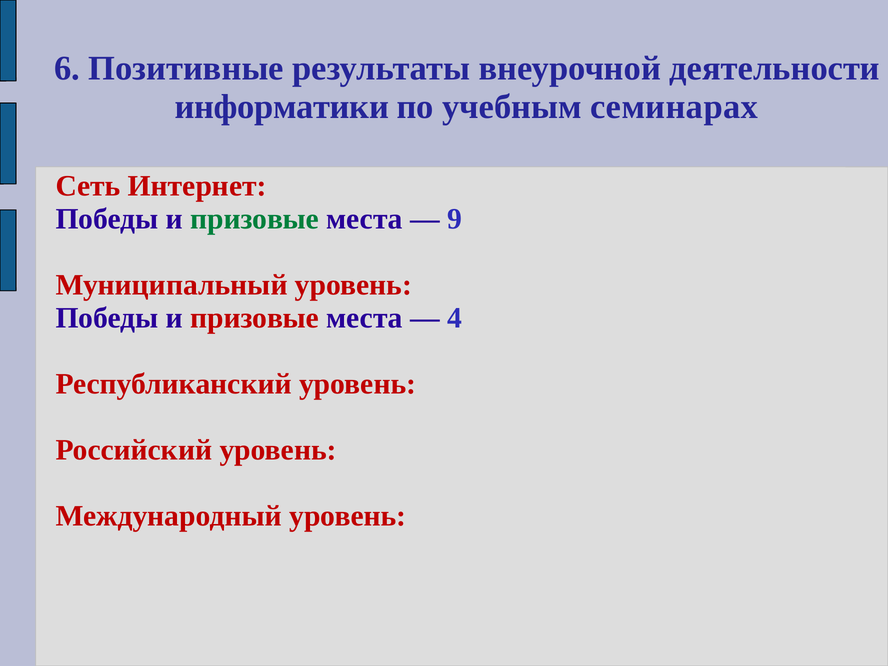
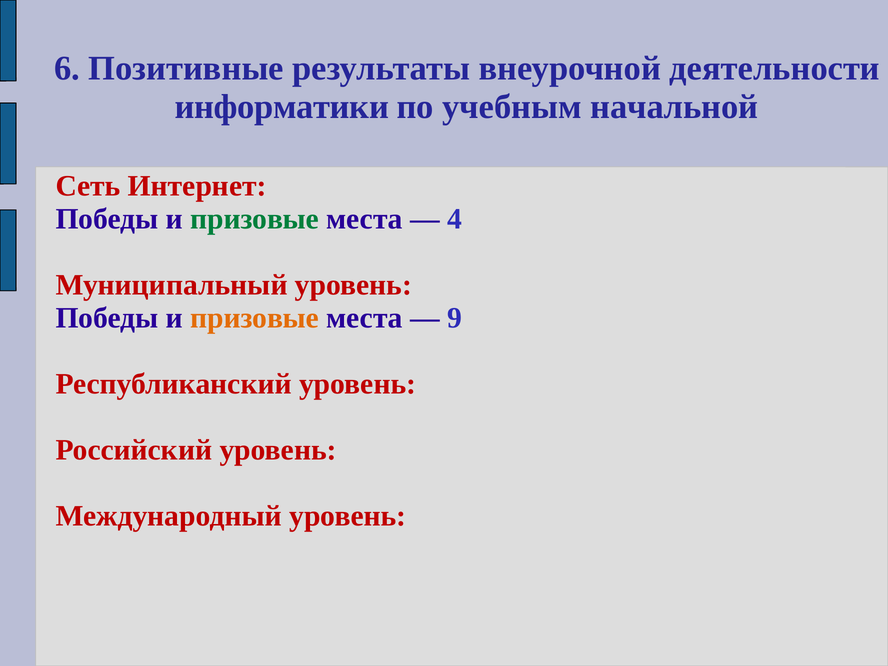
семинарах: семинарах -> начальной
9: 9 -> 4
призовые at (255, 318) colour: red -> orange
4: 4 -> 9
